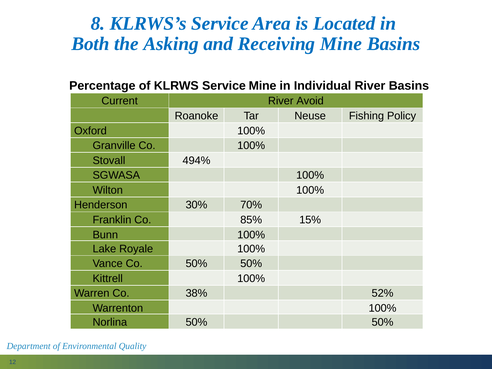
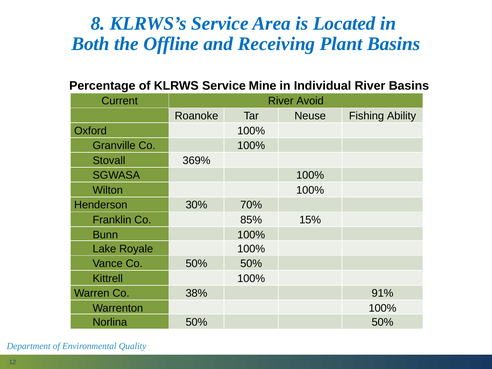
Asking: Asking -> Offline
Receiving Mine: Mine -> Plant
Policy: Policy -> Ability
494%: 494% -> 369%
52%: 52% -> 91%
